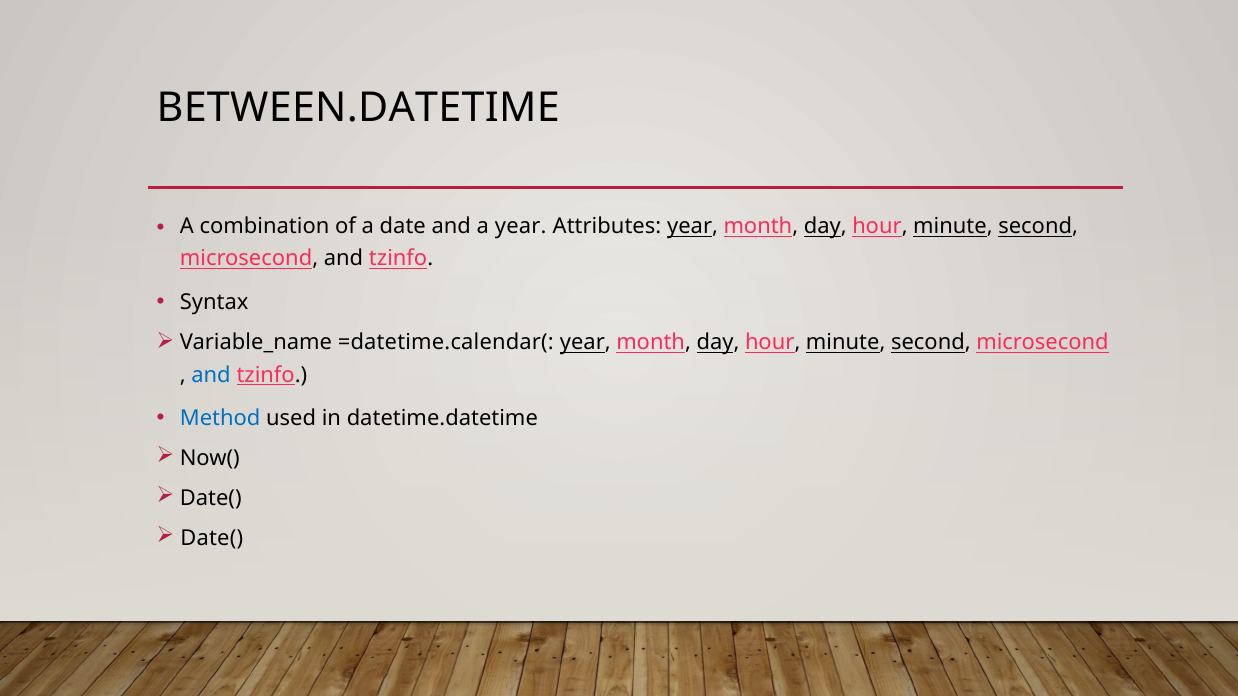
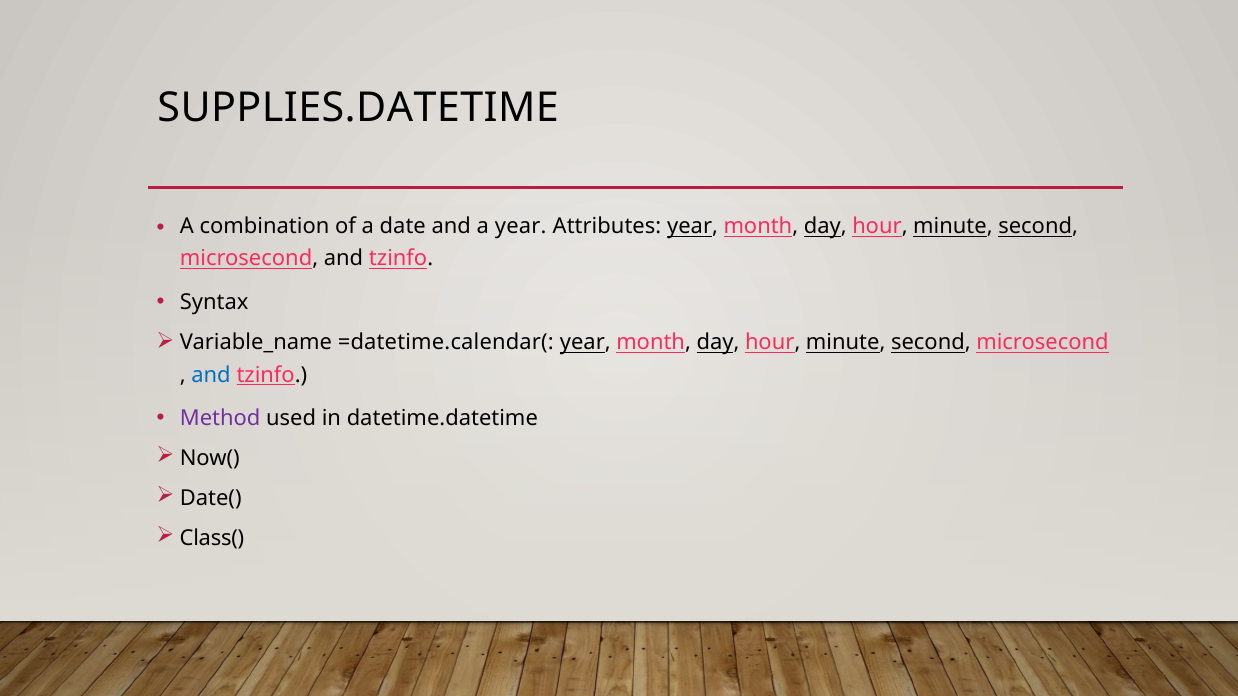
BETWEEN.DATETIME: BETWEEN.DATETIME -> SUPPLIES.DATETIME
Method colour: blue -> purple
Date( at (212, 539): Date( -> Class(
